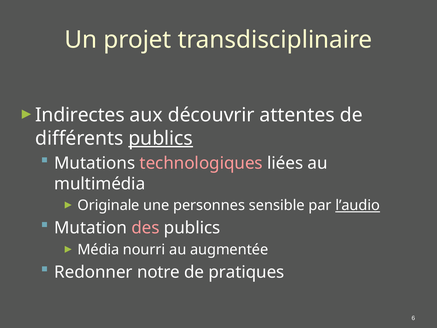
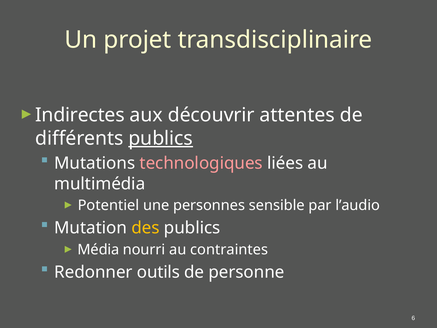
Originale: Originale -> Potentiel
l’audio underline: present -> none
des colour: pink -> yellow
augmentée: augmentée -> contraintes
notre: notre -> outils
pratiques: pratiques -> personne
